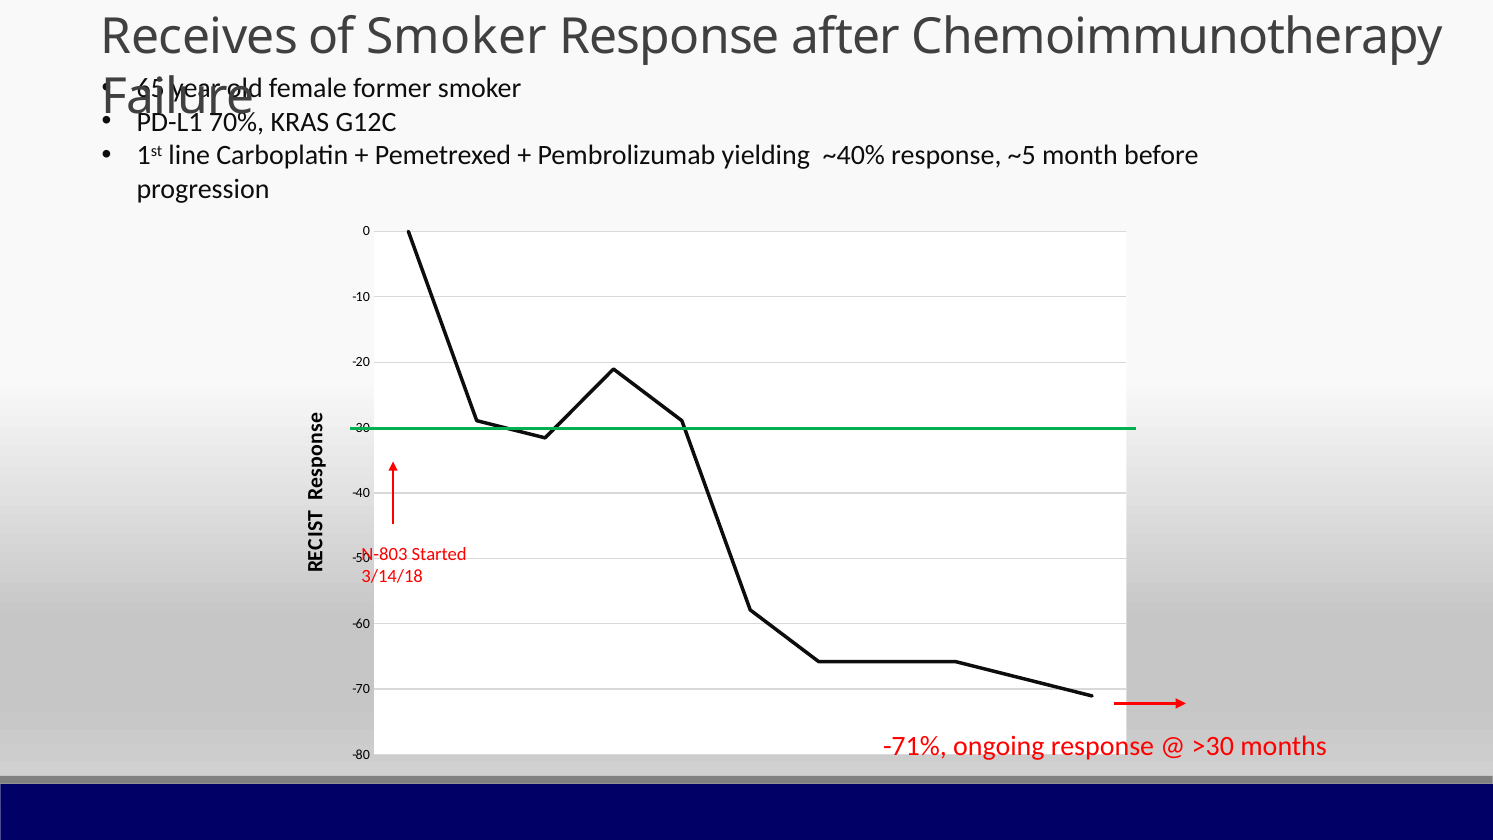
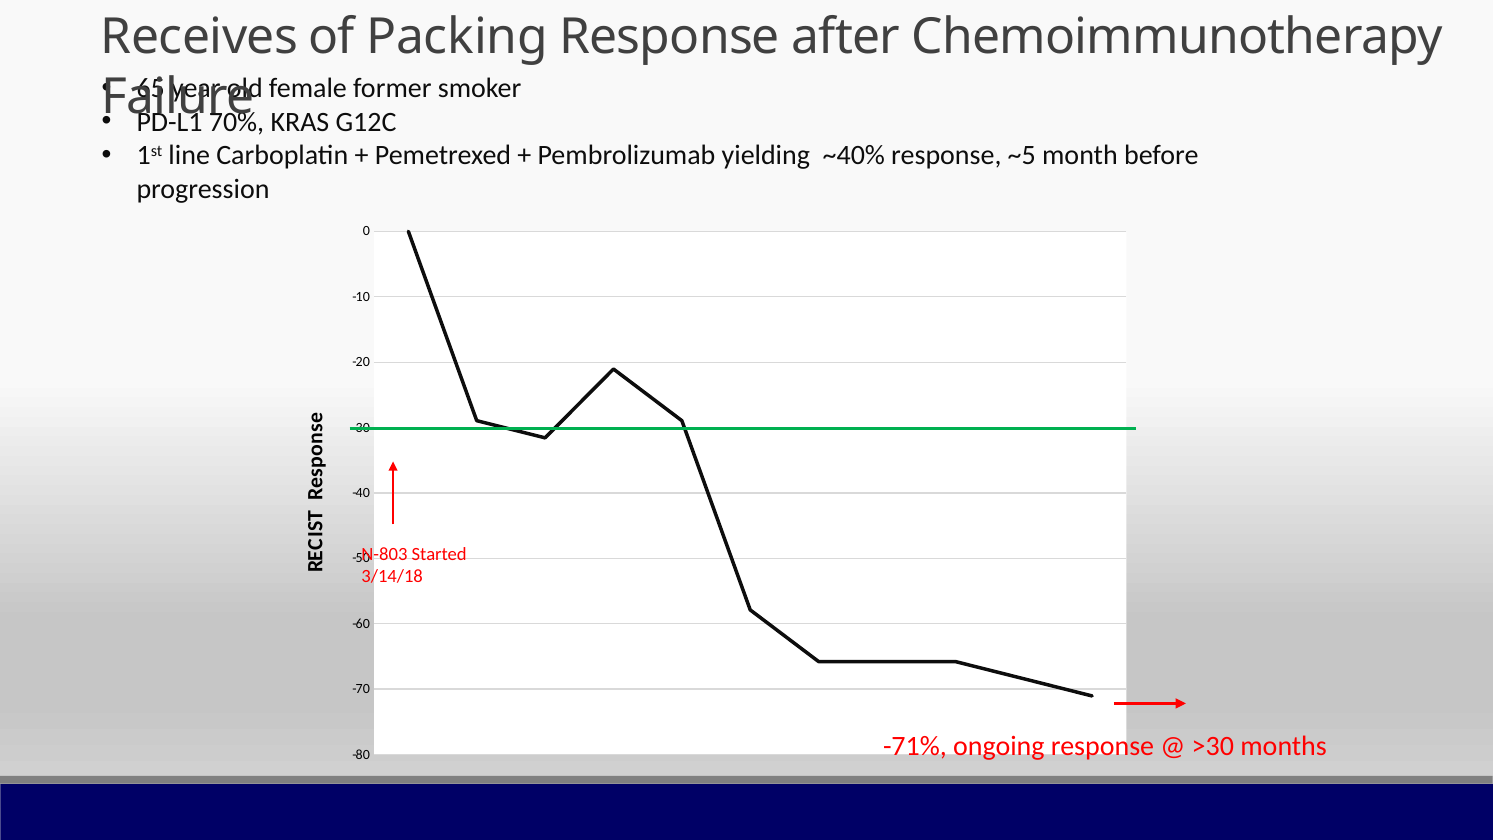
of Smoker: Smoker -> Packing
